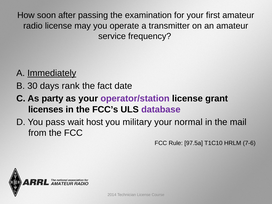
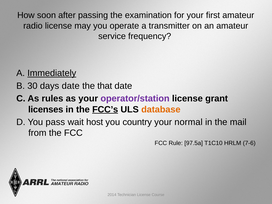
days rank: rank -> date
fact: fact -> that
party: party -> rules
FCC’s underline: none -> present
database colour: purple -> orange
military: military -> country
